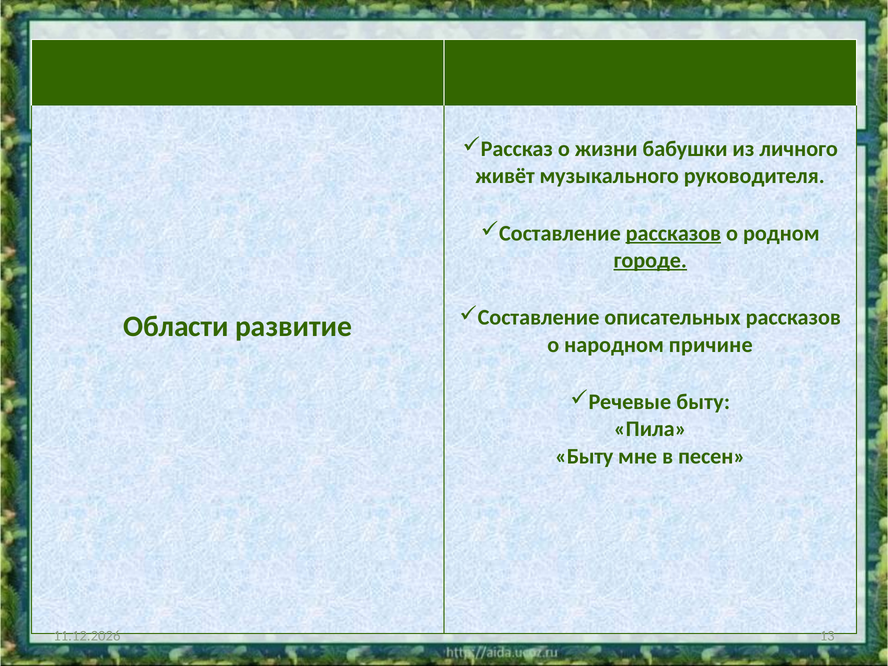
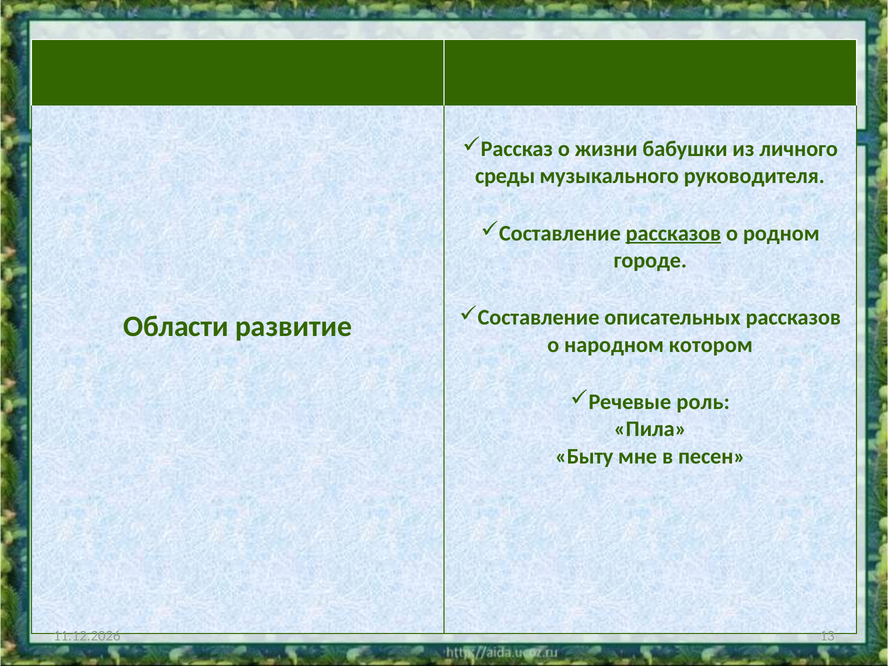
живёт: живёт -> среды
городе underline: present -> none
причине: причине -> котором
быту at (703, 402): быту -> роль
